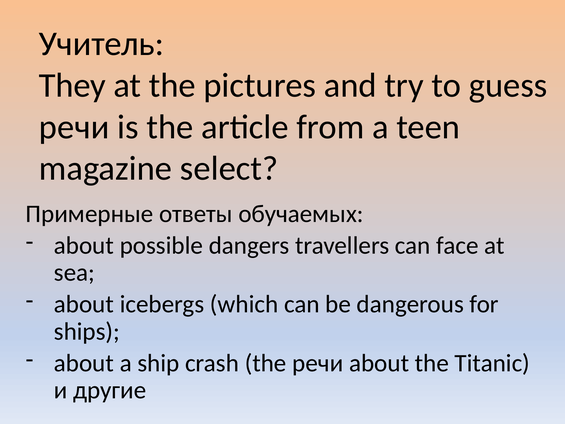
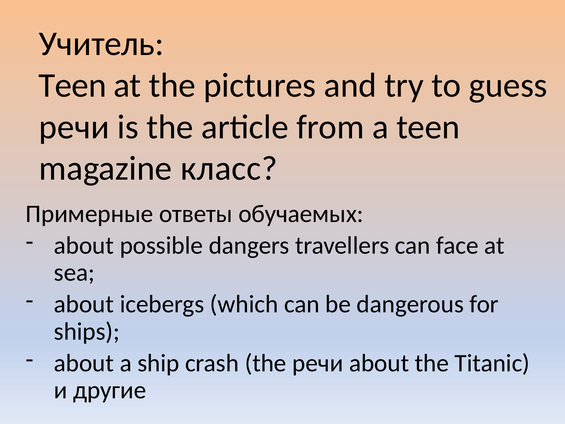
They at (72, 85): They -> Teen
select: select -> класс
